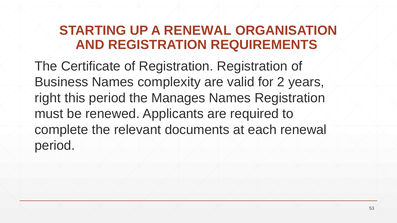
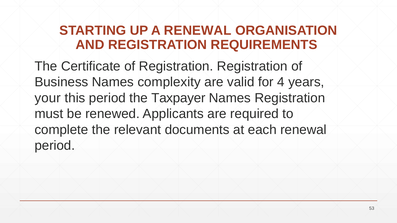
2: 2 -> 4
right: right -> your
Manages: Manages -> Taxpayer
